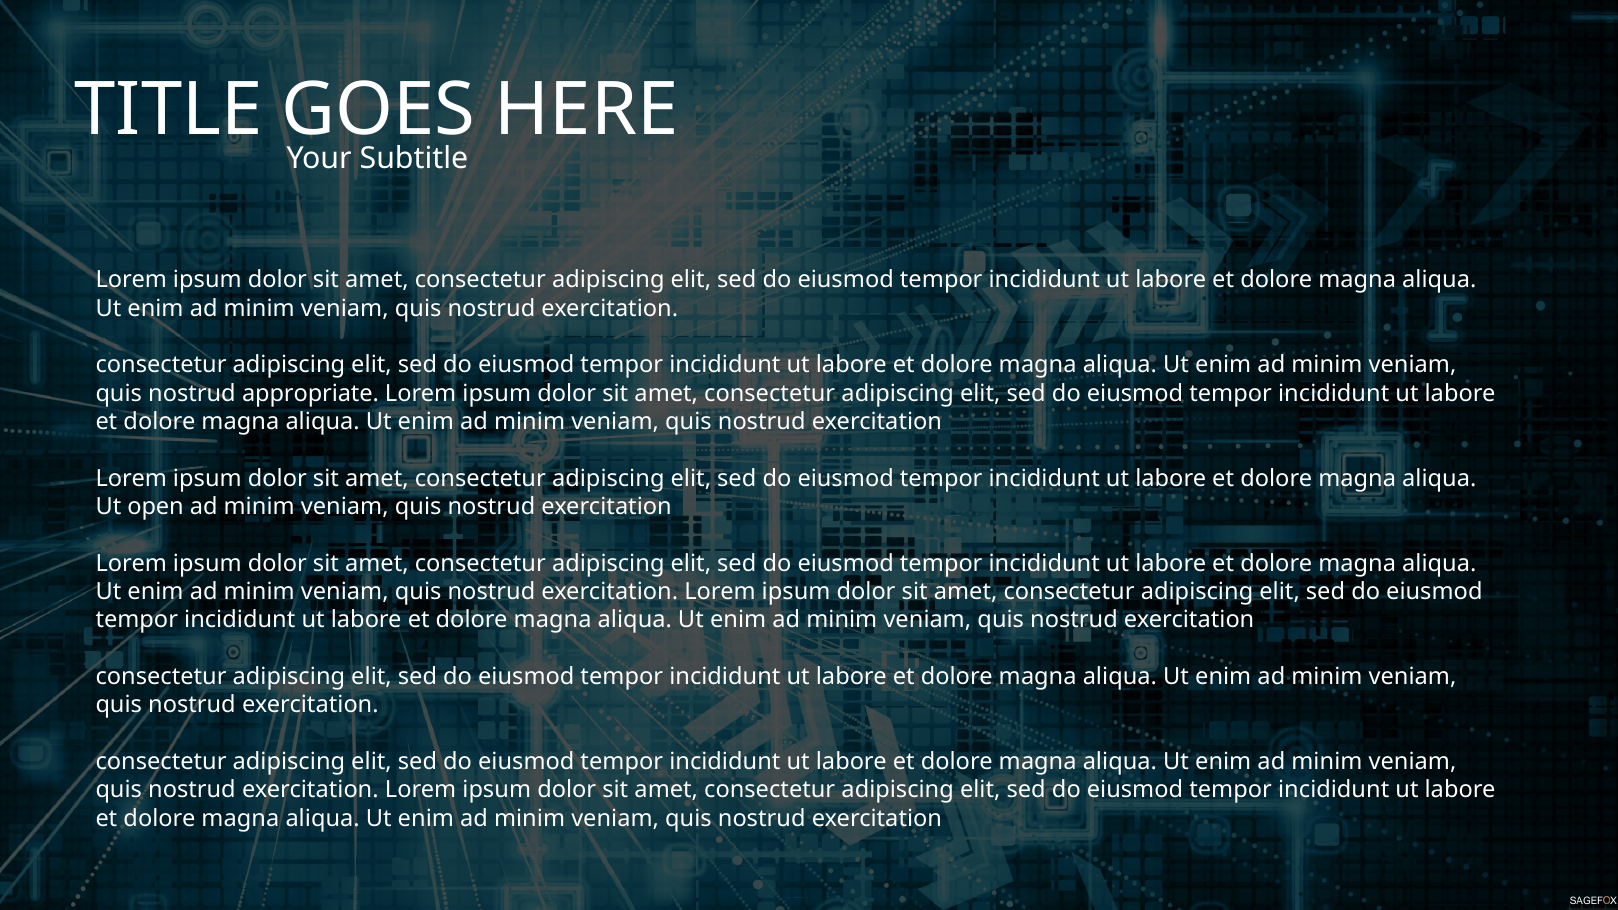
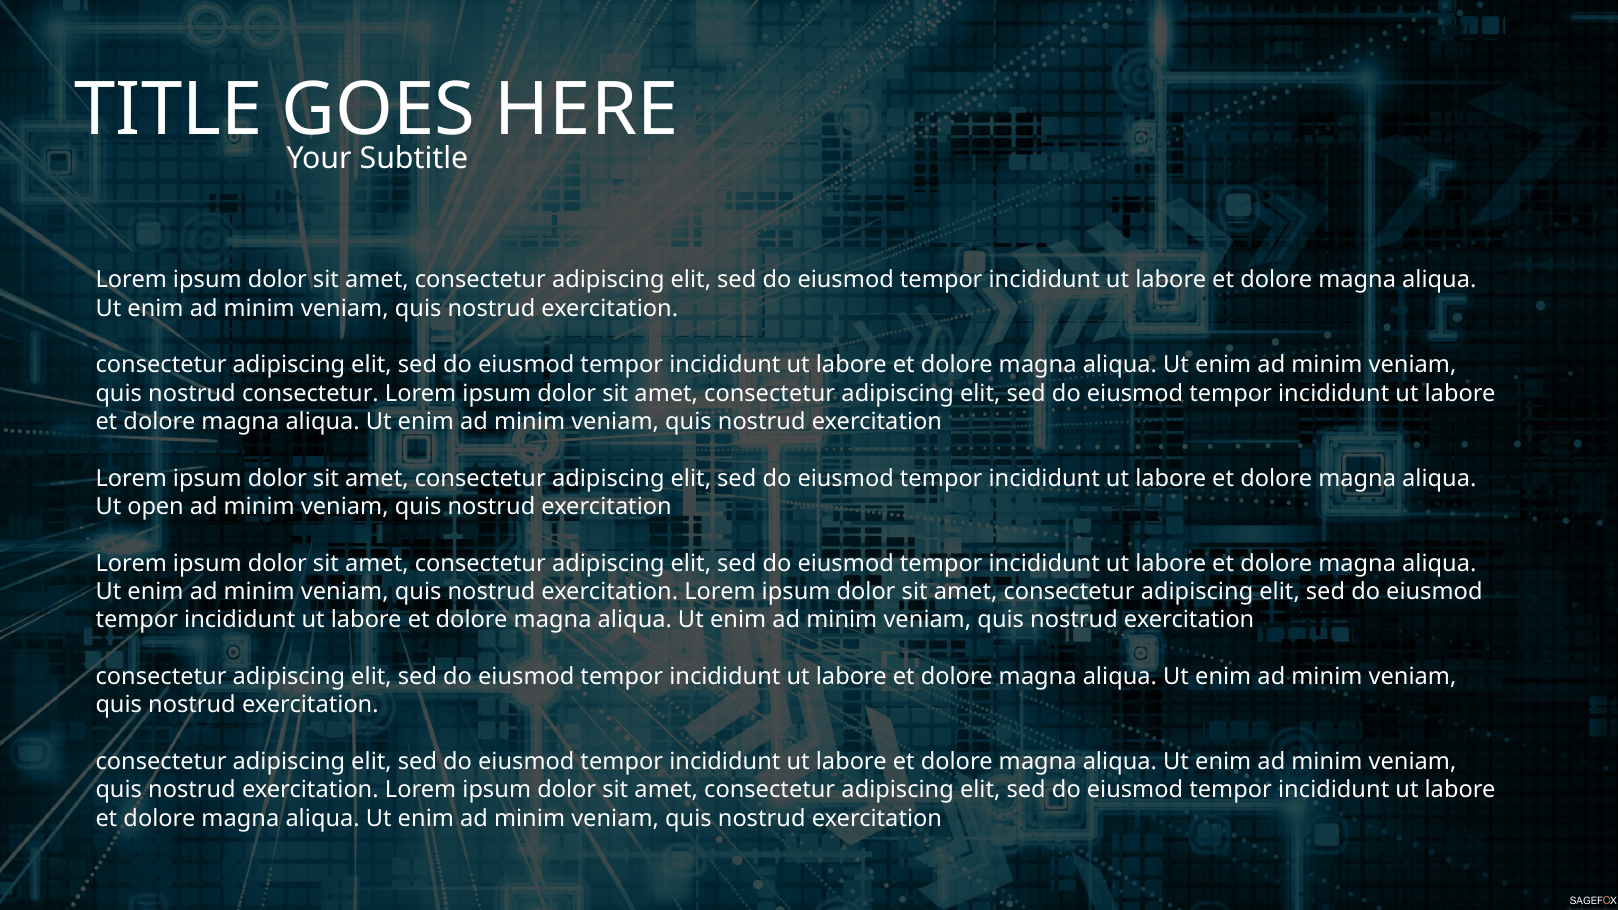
nostrud appropriate: appropriate -> consectetur
